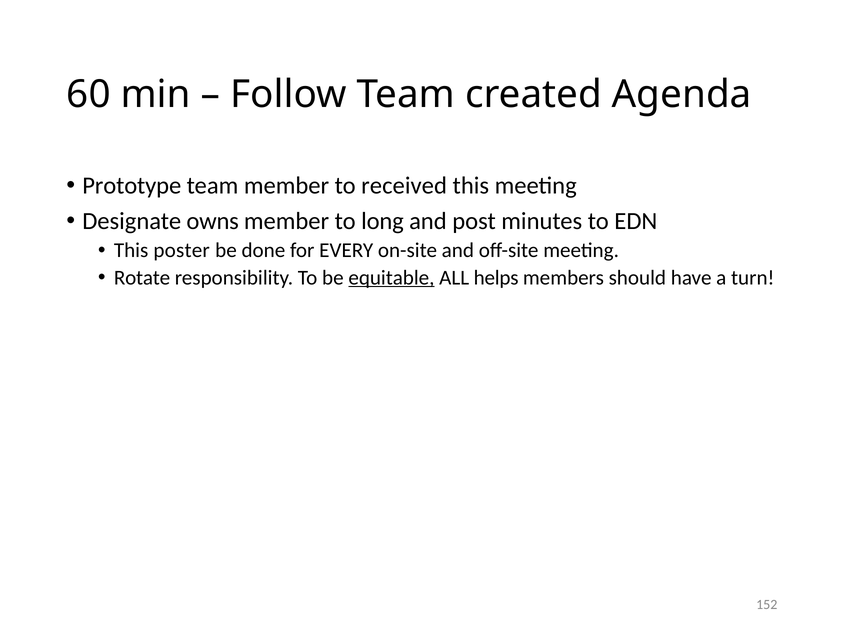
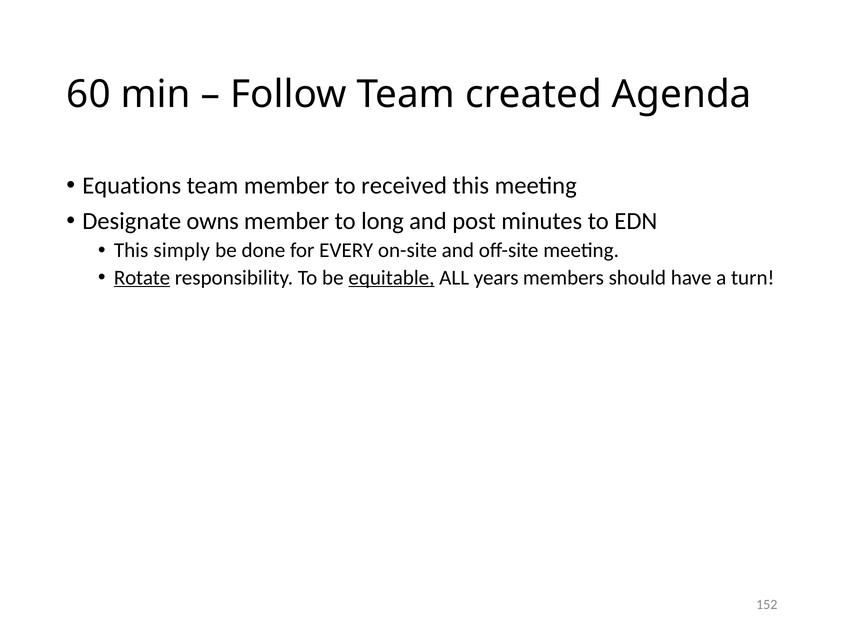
Prototype: Prototype -> Equations
poster: poster -> simply
Rotate underline: none -> present
helps: helps -> years
